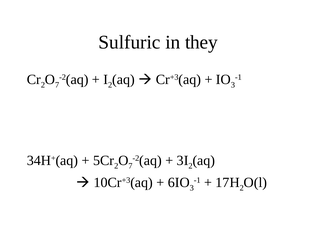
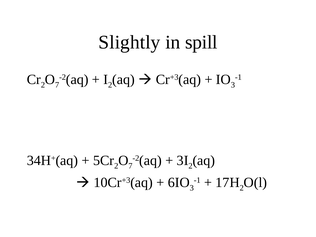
Sulfuric: Sulfuric -> Slightly
they: they -> spill
